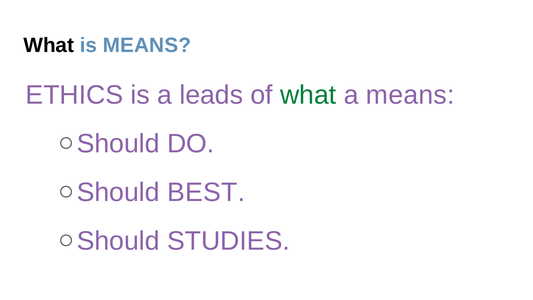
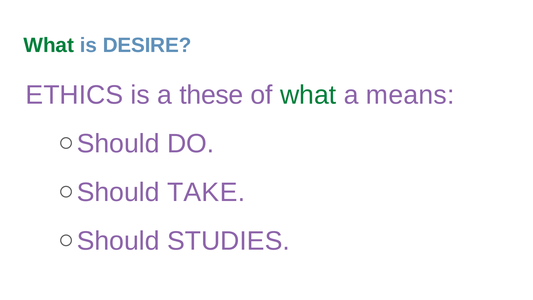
What at (49, 45) colour: black -> green
is MEANS: MEANS -> DESIRE
leads: leads -> these
BEST: BEST -> TAKE
